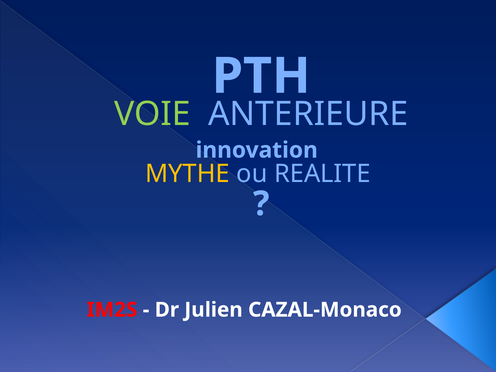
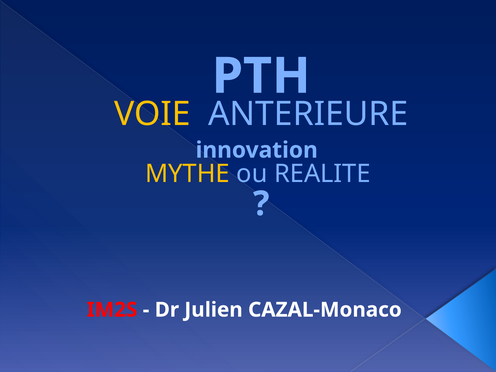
VOIE colour: light green -> yellow
